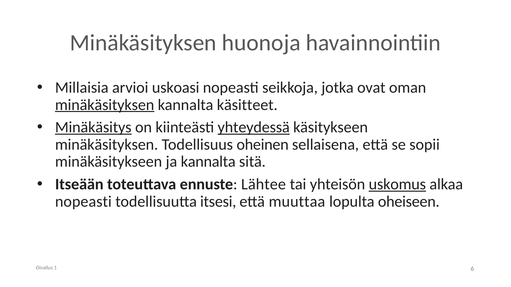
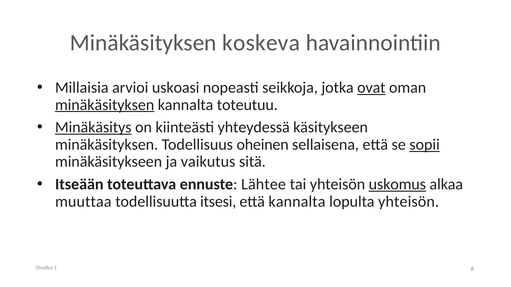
huonoja: huonoja -> koskeva
ovat underline: none -> present
käsitteet: käsitteet -> toteutuu
yhteydessä underline: present -> none
sopii underline: none -> present
ja kannalta: kannalta -> vaikutus
nopeasti at (83, 202): nopeasti -> muuttaa
että muuttaa: muuttaa -> kannalta
lopulta oheiseen: oheiseen -> yhteisön
